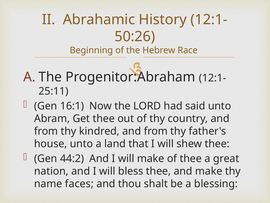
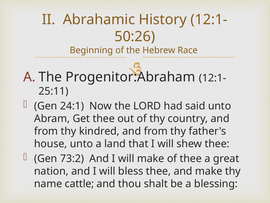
16:1: 16:1 -> 24:1
44:2: 44:2 -> 73:2
faces: faces -> cattle
